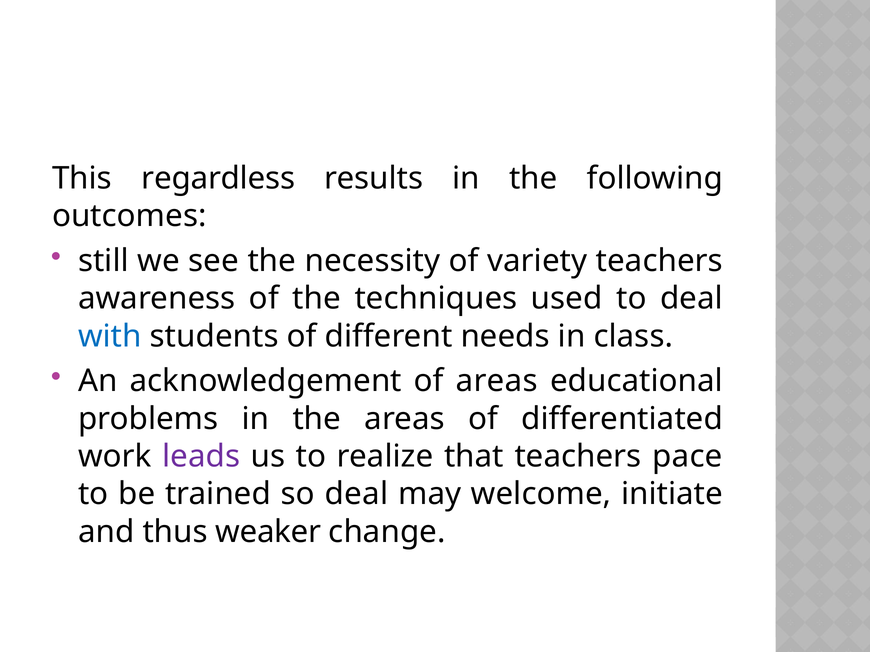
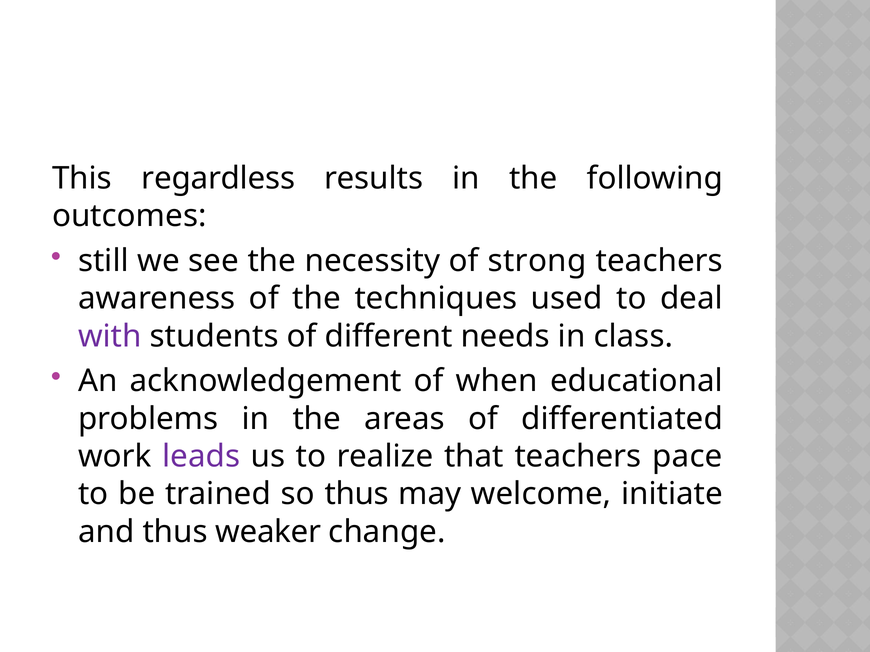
variety: variety -> strong
with colour: blue -> purple
of areas: areas -> when
so deal: deal -> thus
